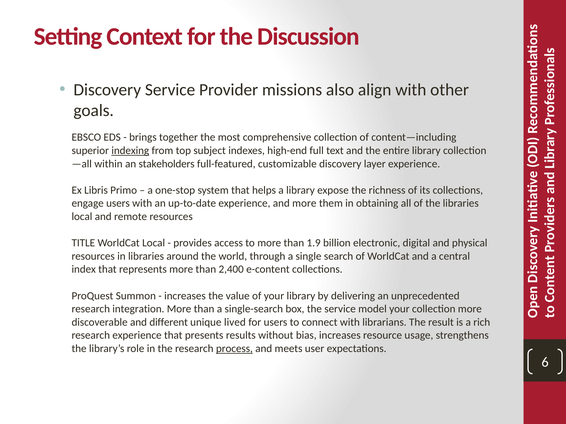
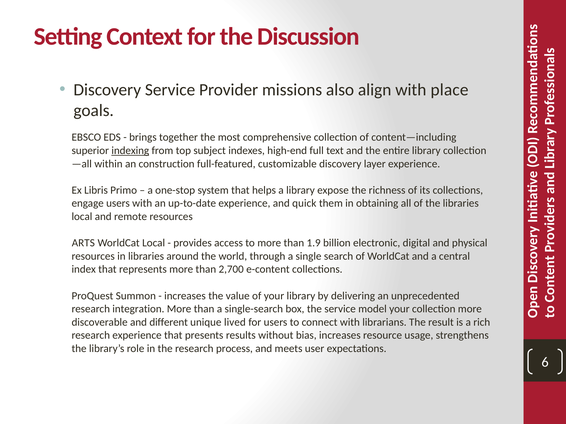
other: other -> place
stakeholders: stakeholders -> construction
and more: more -> quick
TITLE: TITLE -> ARTS
2,400: 2,400 -> 2,700
process underline: present -> none
